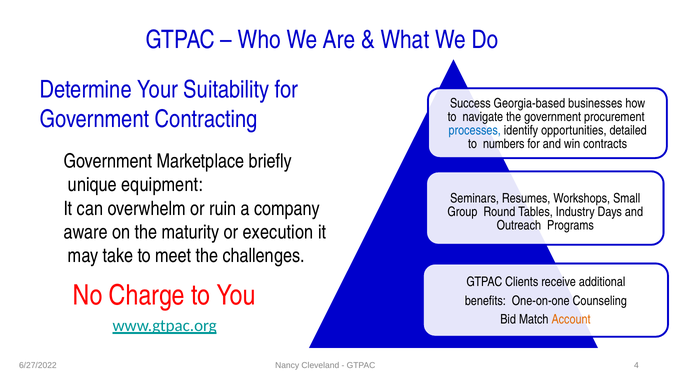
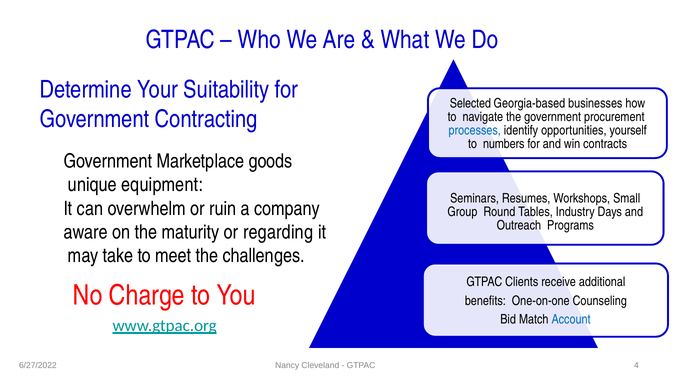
Success: Success -> Selected
detailed: detailed -> yourself
briefly: briefly -> goods
execution: execution -> regarding
Account colour: orange -> blue
